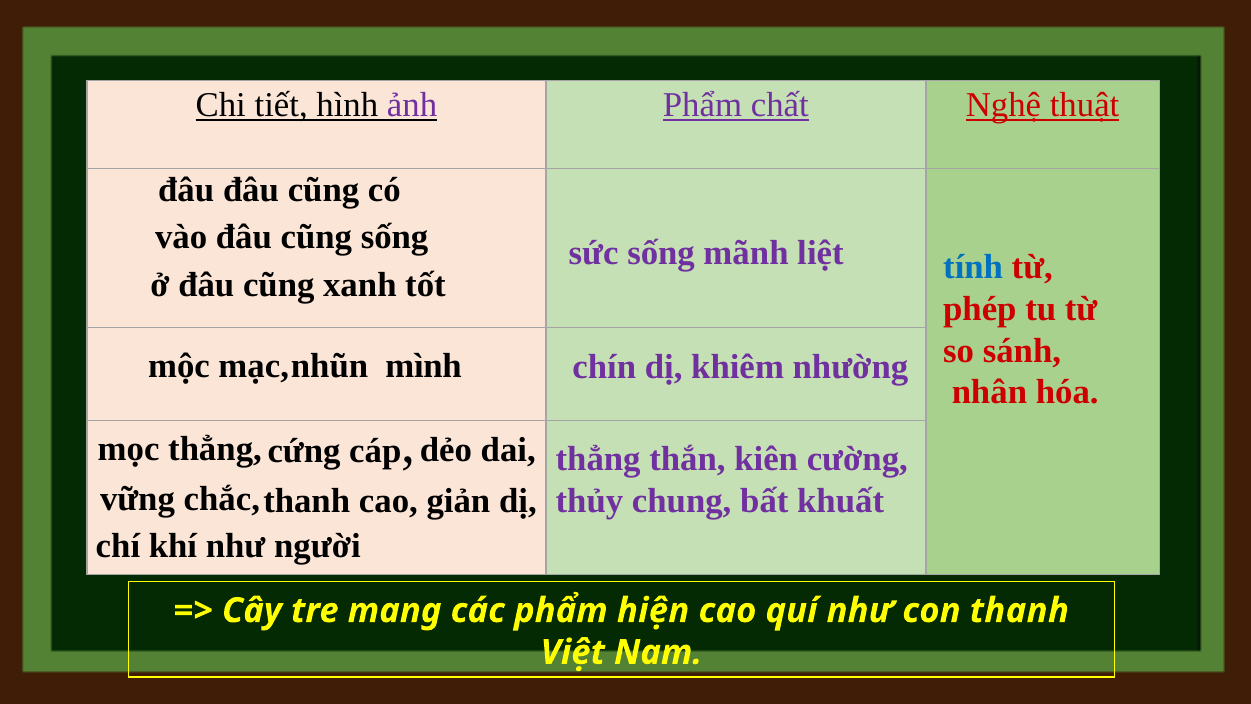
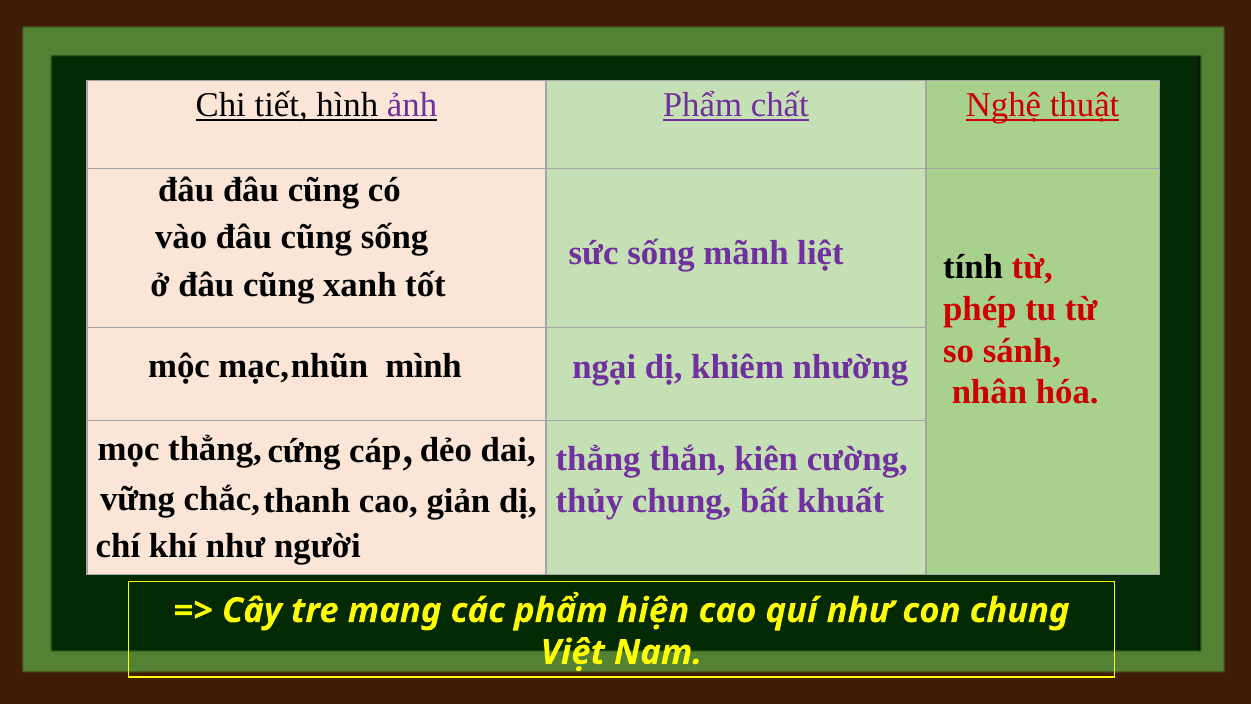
tính colour: blue -> black
chín: chín -> ngại
con thanh: thanh -> chung
